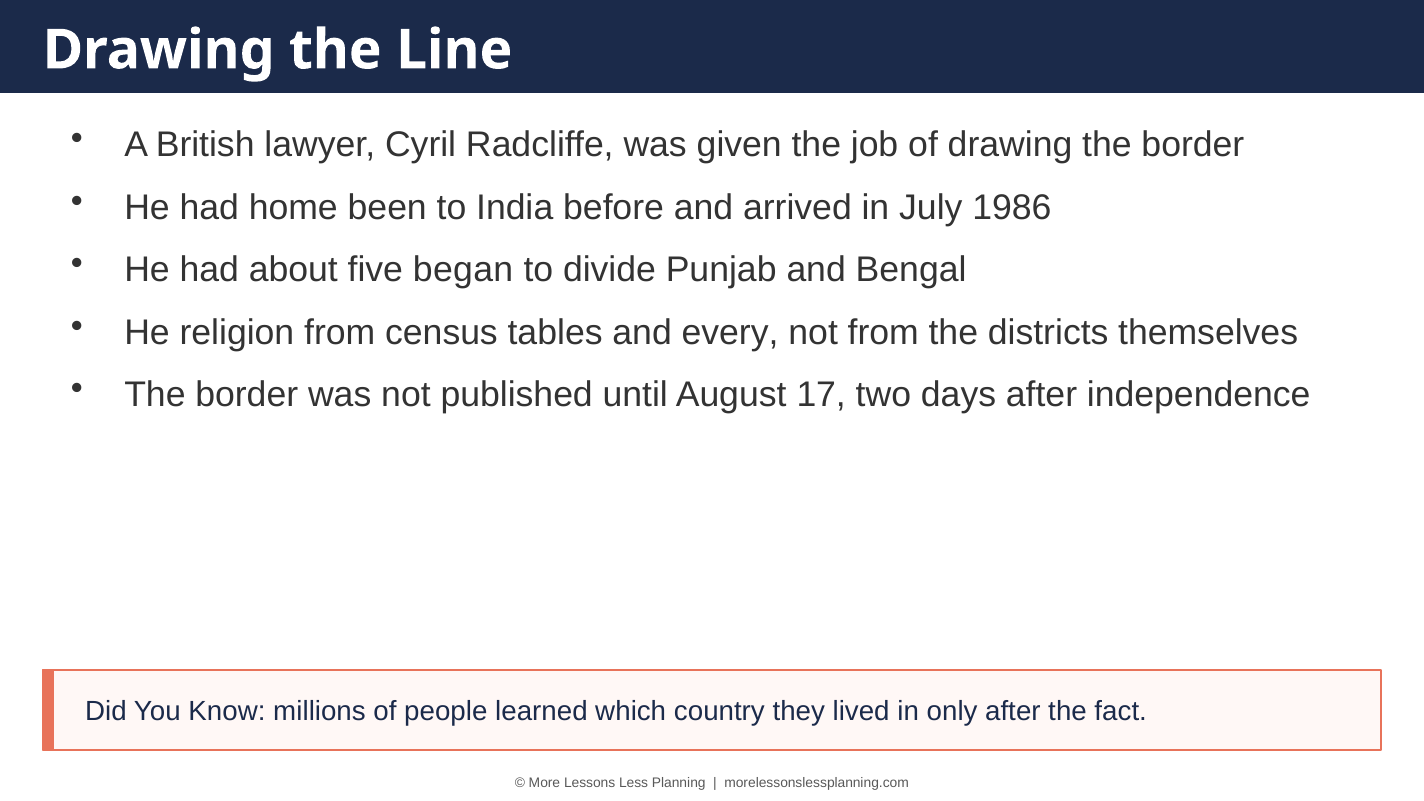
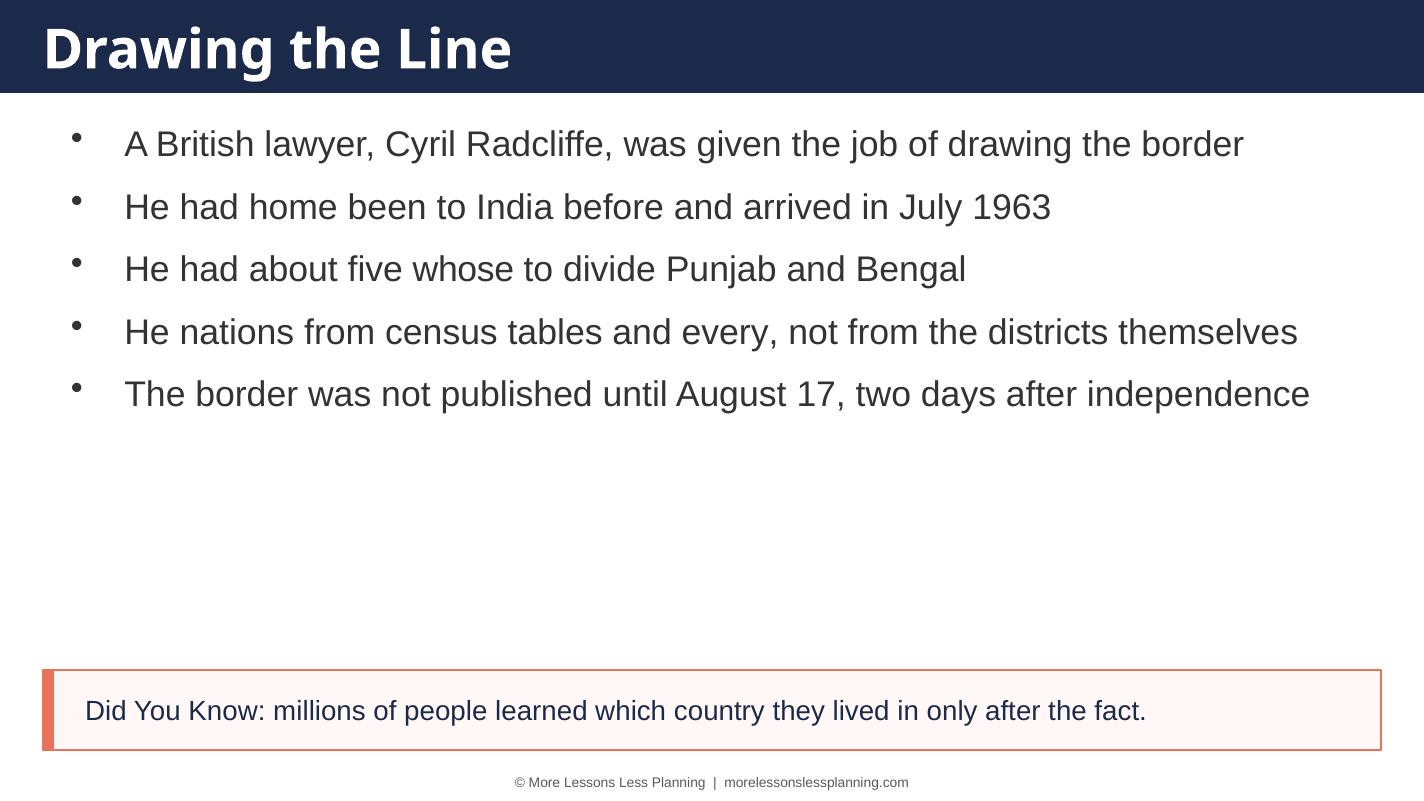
1986: 1986 -> 1963
began: began -> whose
religion: religion -> nations
